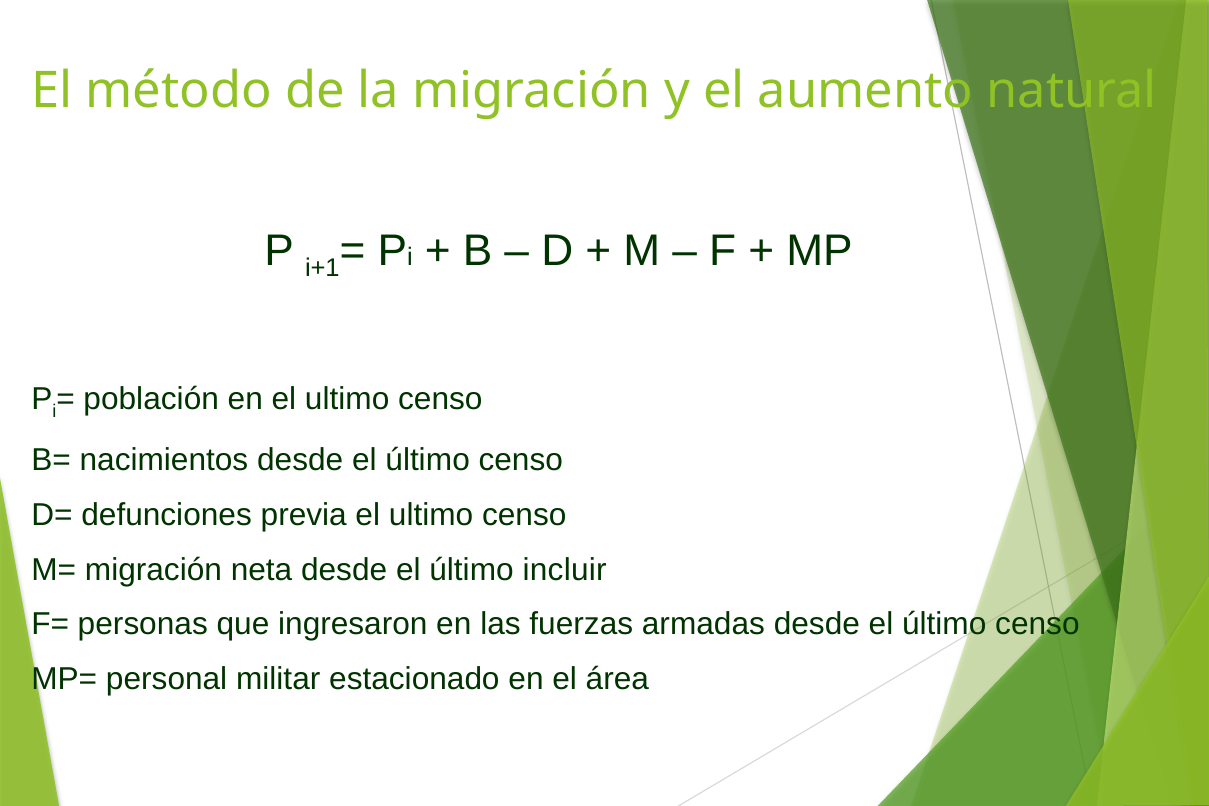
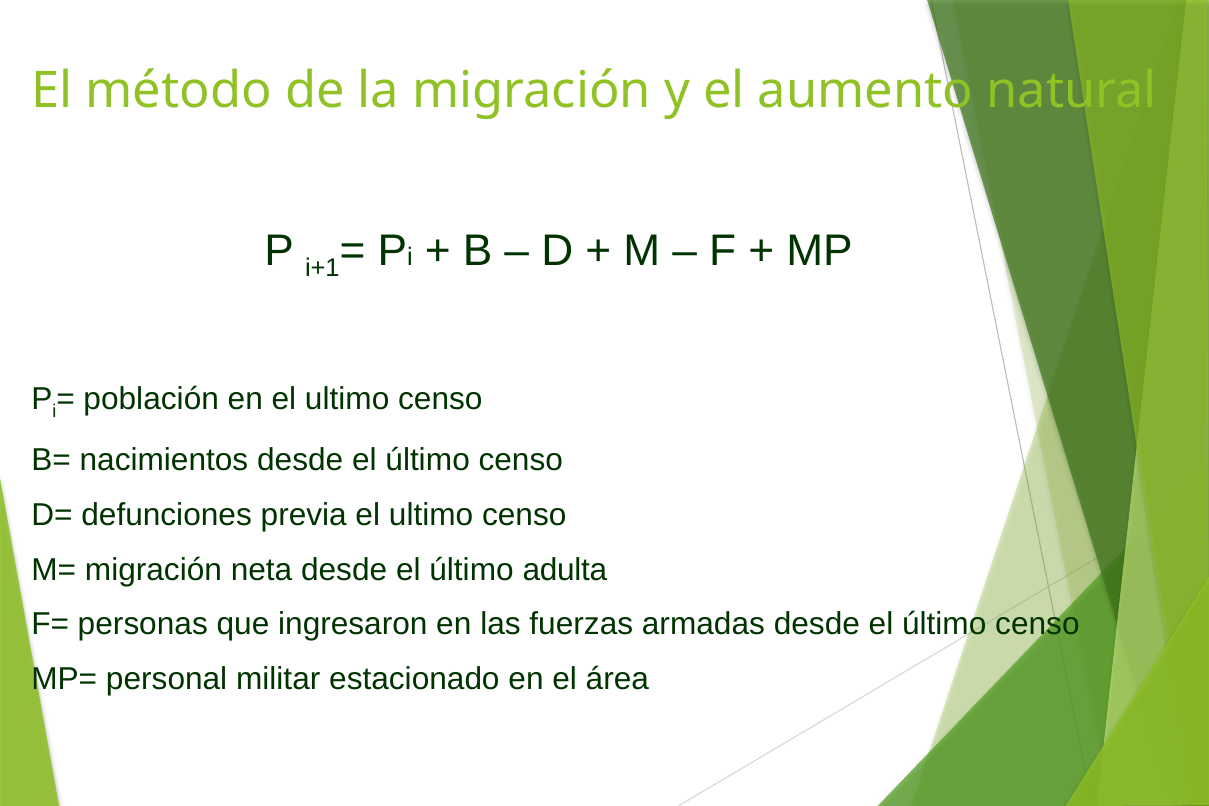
incluir: incluir -> adulta
